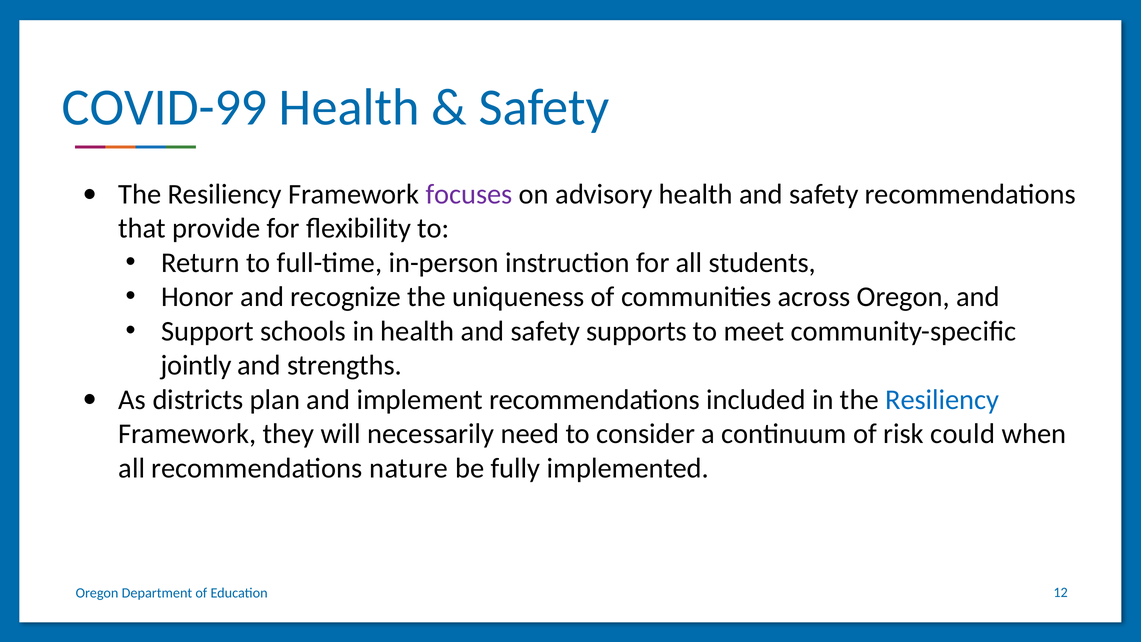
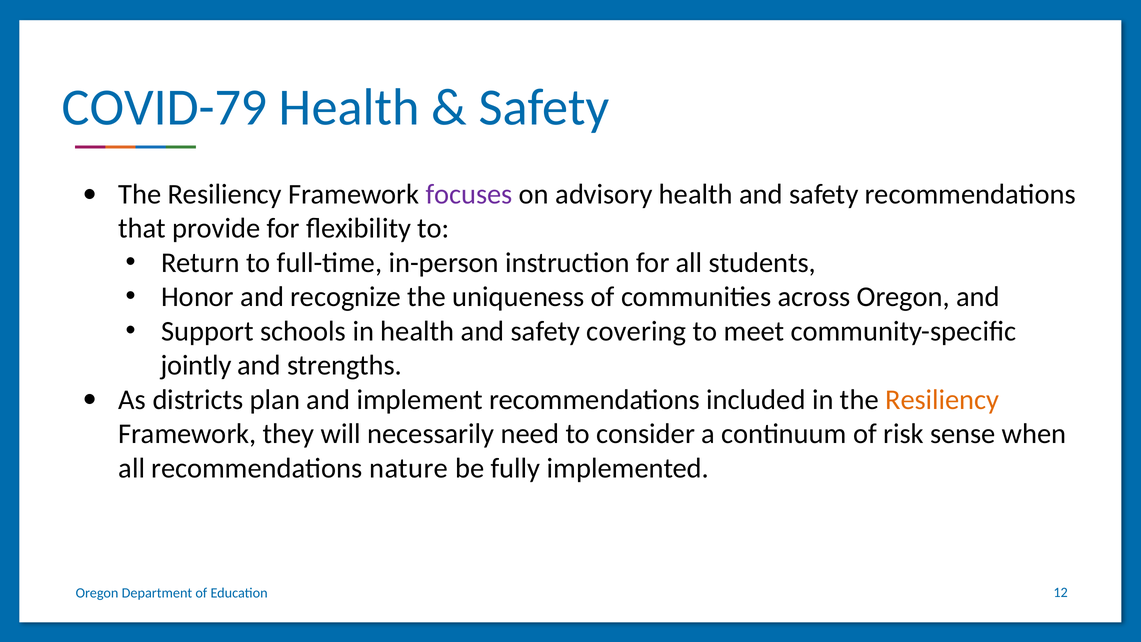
COVID-99: COVID-99 -> COVID-79
supports: supports -> covering
Resiliency at (942, 400) colour: blue -> orange
could: could -> sense
